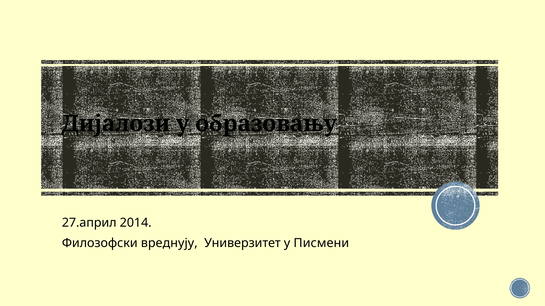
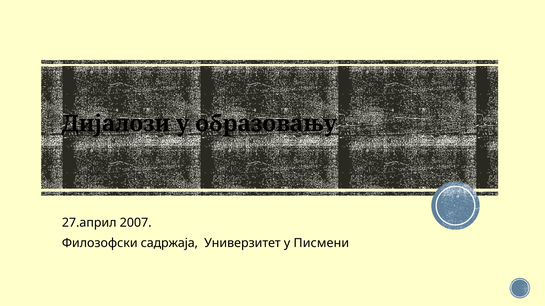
2014: 2014 -> 2007
вреднују: вреднују -> садржаја
